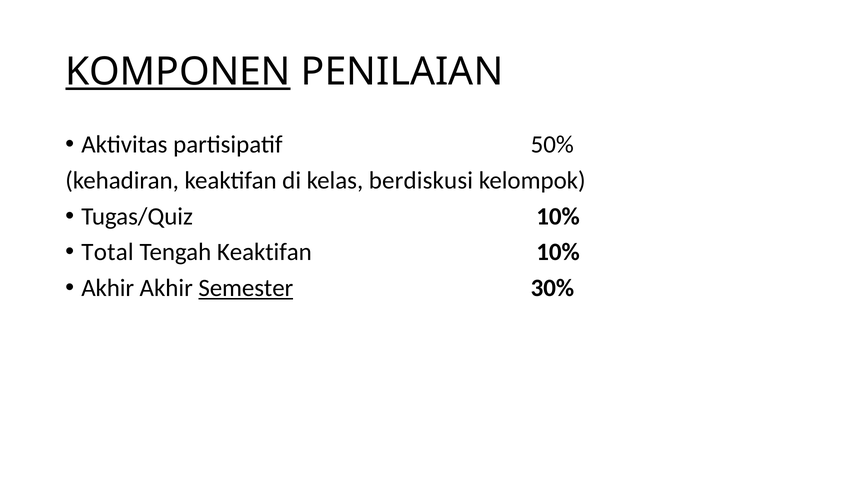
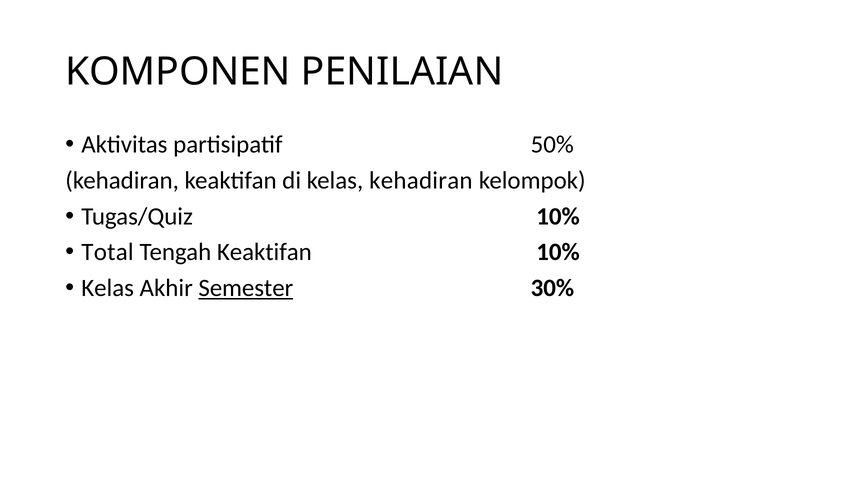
KOMPONEN underline: present -> none
kelas berdiskusi: berdiskusi -> kehadiran
Akhir at (108, 288): Akhir -> Kelas
